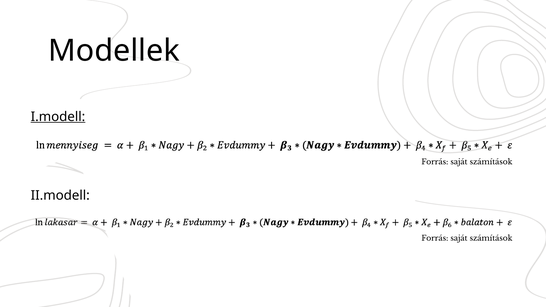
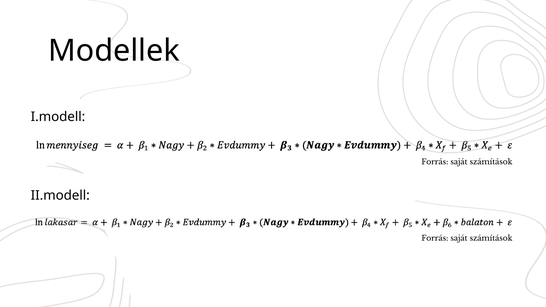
I.modell underline: present -> none
